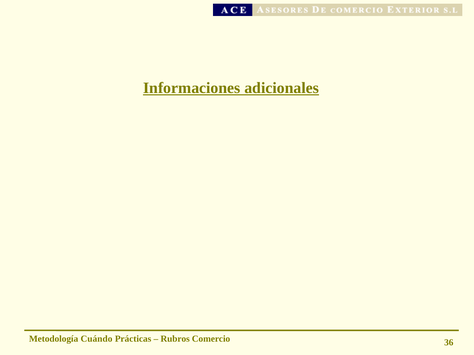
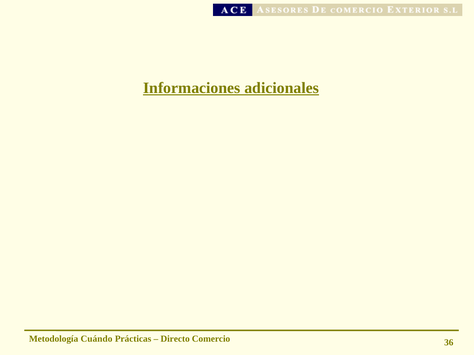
Rubros: Rubros -> Directo
